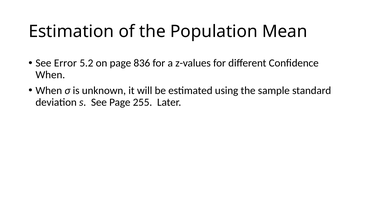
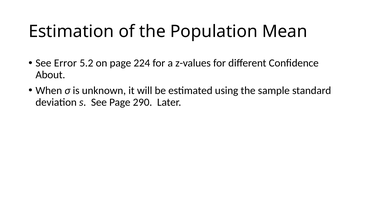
836: 836 -> 224
When at (50, 75): When -> About
255: 255 -> 290
